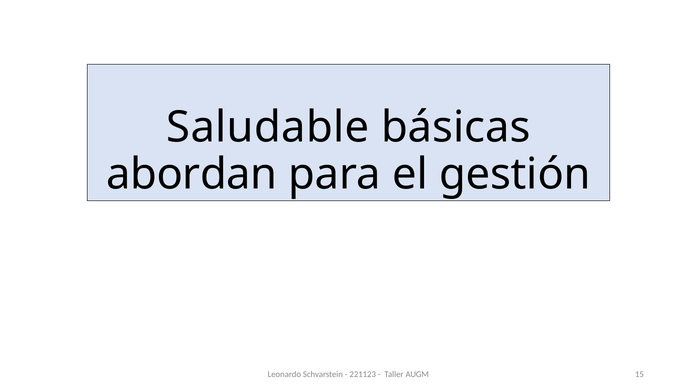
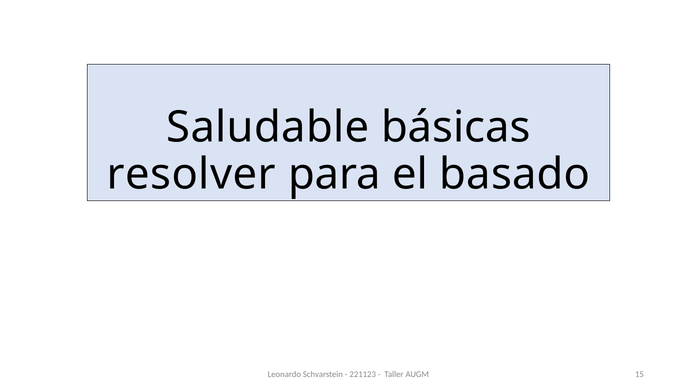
abordan: abordan -> resolver
gestión: gestión -> basado
